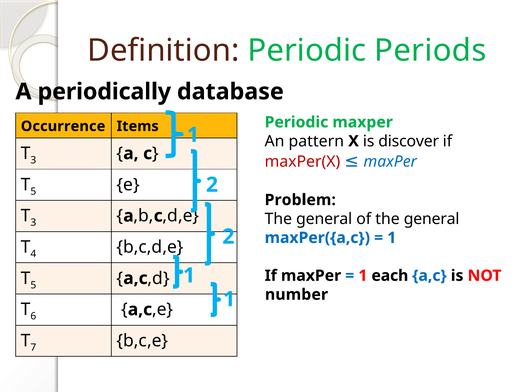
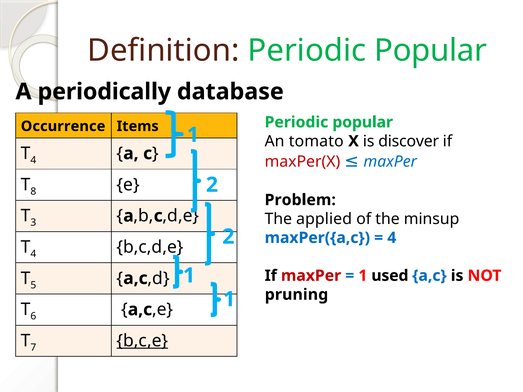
Definition Periodic Periods: Periods -> Popular
maxper at (363, 122): maxper -> popular
pattern: pattern -> tomato
3 at (33, 160): 3 -> 4
5 at (33, 192): 5 -> 8
general at (324, 219): general -> applied
of the general: general -> minsup
1 at (392, 238): 1 -> 4
maxPer at (311, 276) colour: black -> red
each: each -> used
number: number -> pruning
b,c,e underline: none -> present
